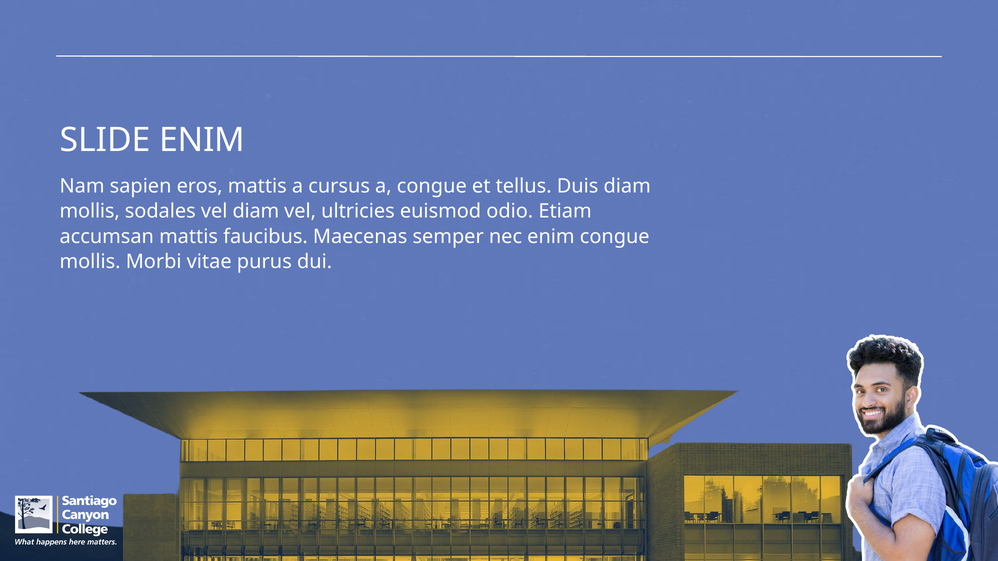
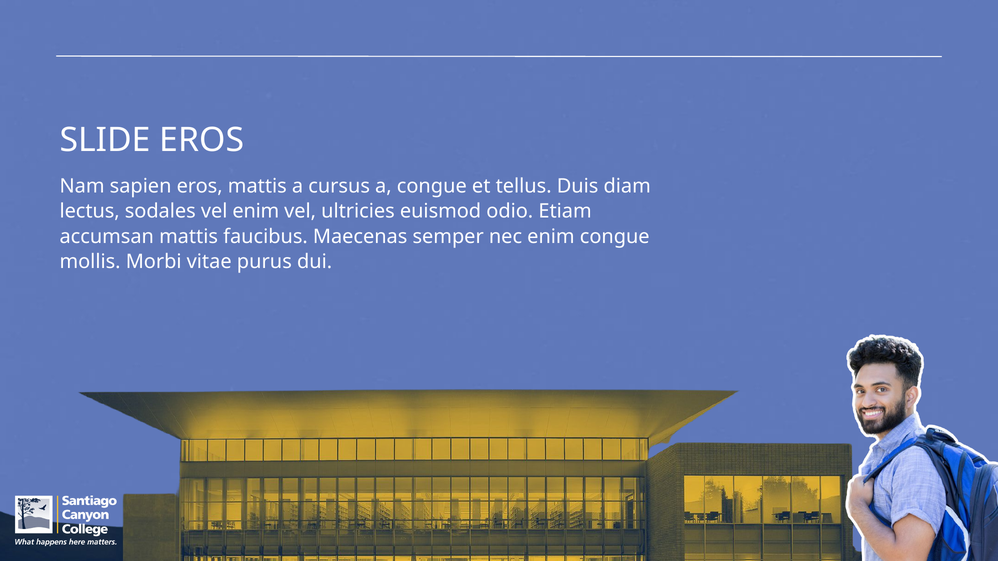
SLIDE ENIM: ENIM -> EROS
mollis at (90, 211): mollis -> lectus
vel diam: diam -> enim
